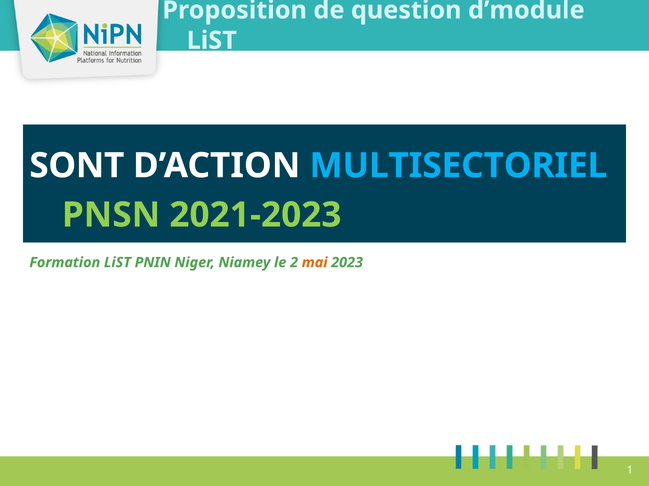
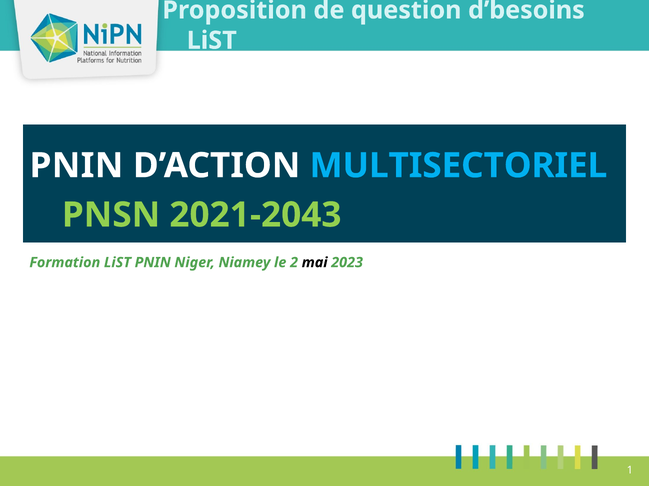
d’module: d’module -> d’besoins
SONT at (77, 166): SONT -> PNIN
2021-2023: 2021-2023 -> 2021-2043
mai colour: orange -> black
